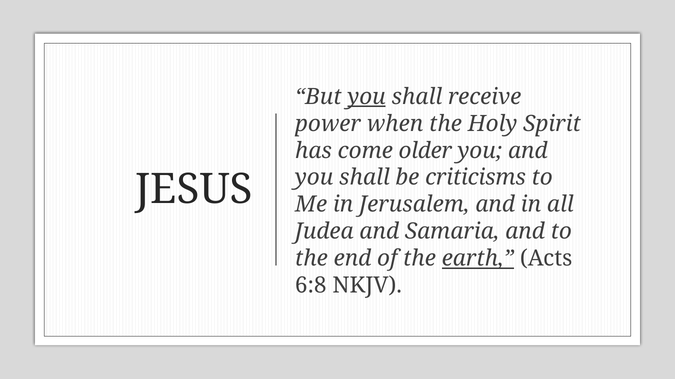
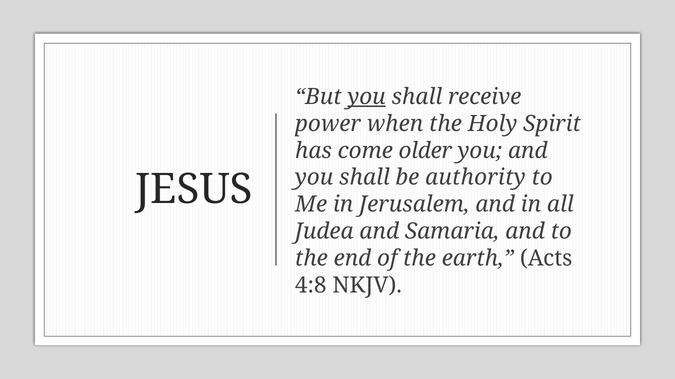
criticisms: criticisms -> authority
earth underline: present -> none
6:8: 6:8 -> 4:8
